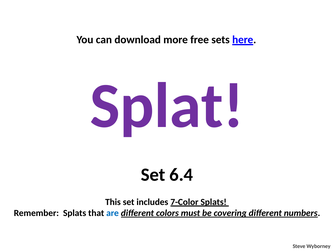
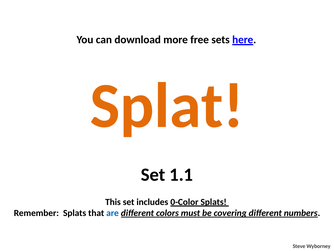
Splat colour: purple -> orange
6.4: 6.4 -> 1.1
7-Color: 7-Color -> 0-Color
